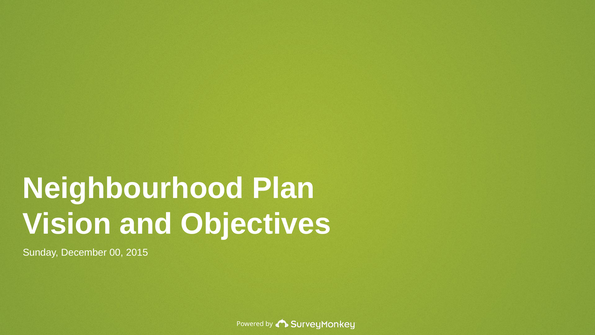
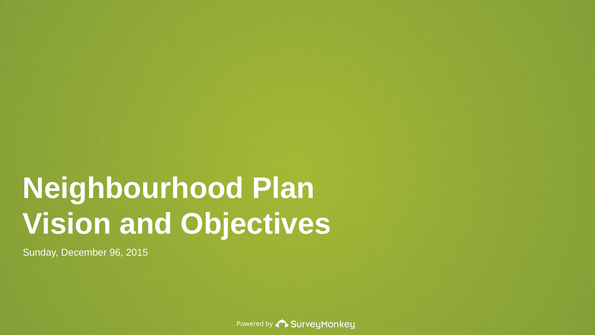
00: 00 -> 96
